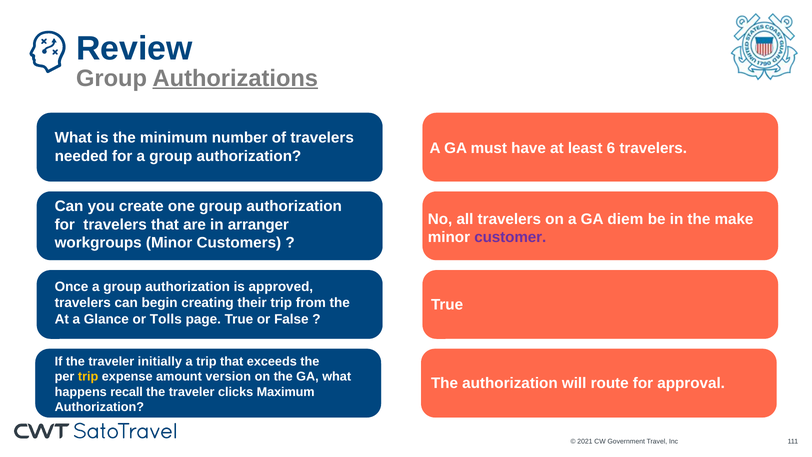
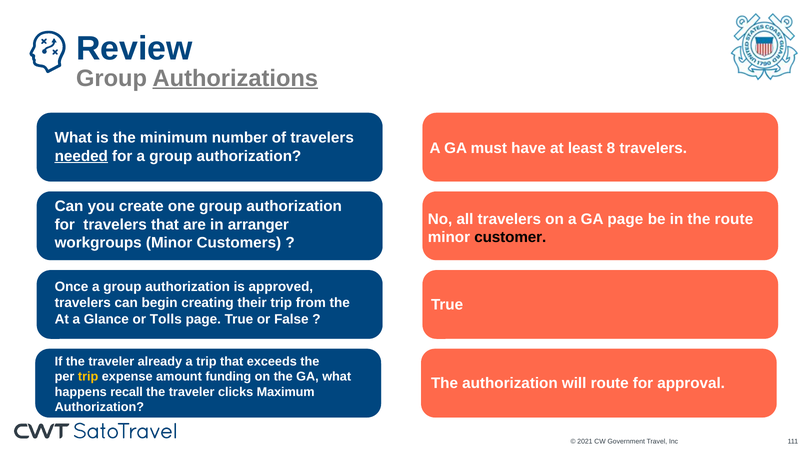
6: 6 -> 8
needed underline: none -> present
GA diem: diem -> page
the make: make -> route
customer colour: purple -> black
initially: initially -> already
version: version -> funding
